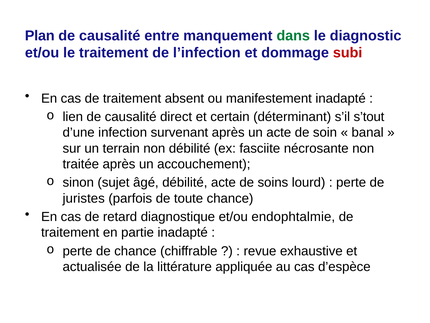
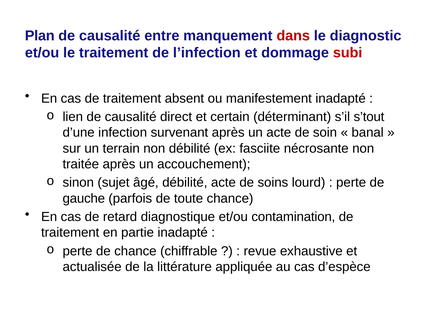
dans colour: green -> red
juristes: juristes -> gauche
endophtalmie: endophtalmie -> contamination
